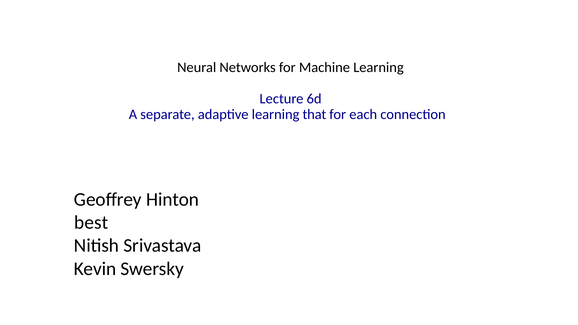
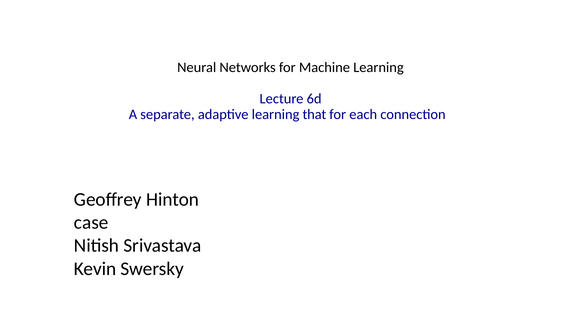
best: best -> case
